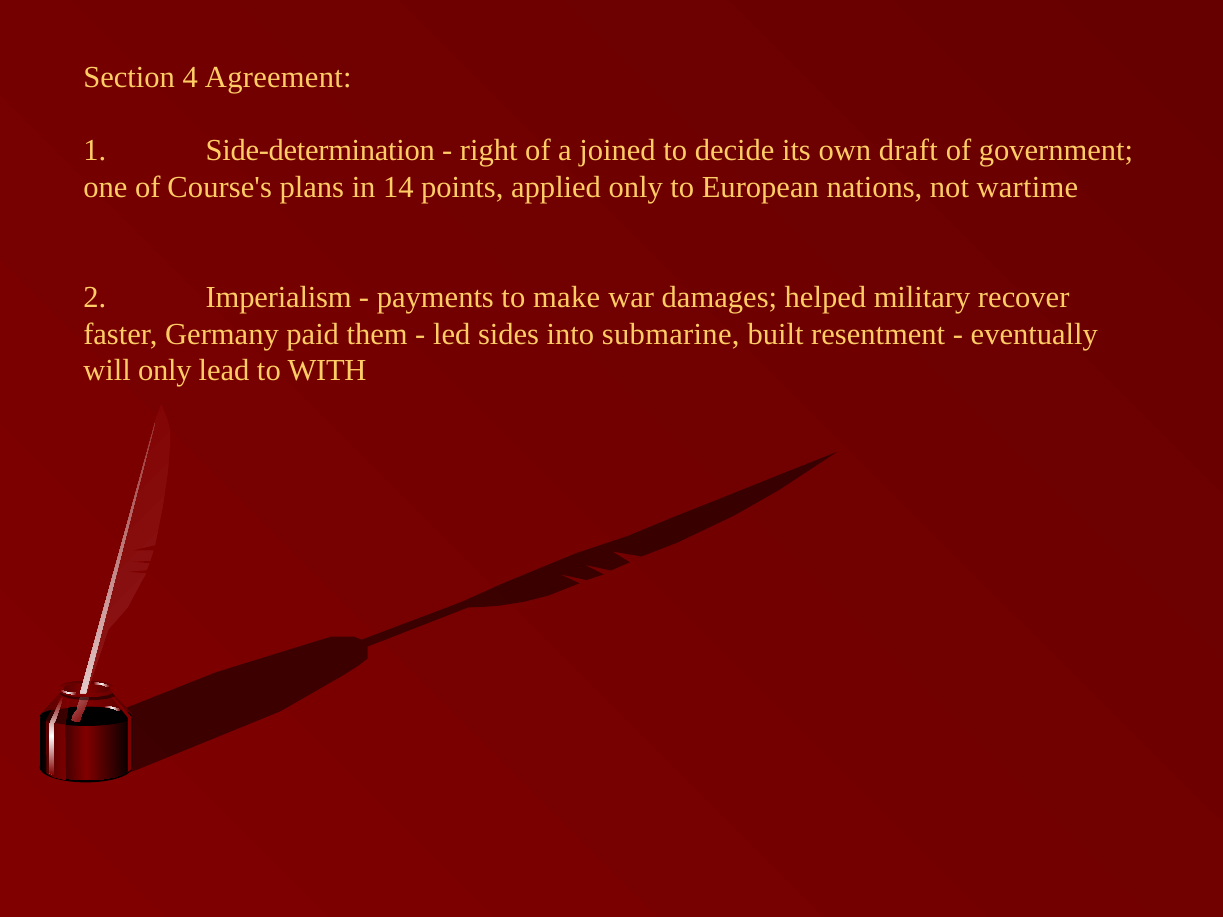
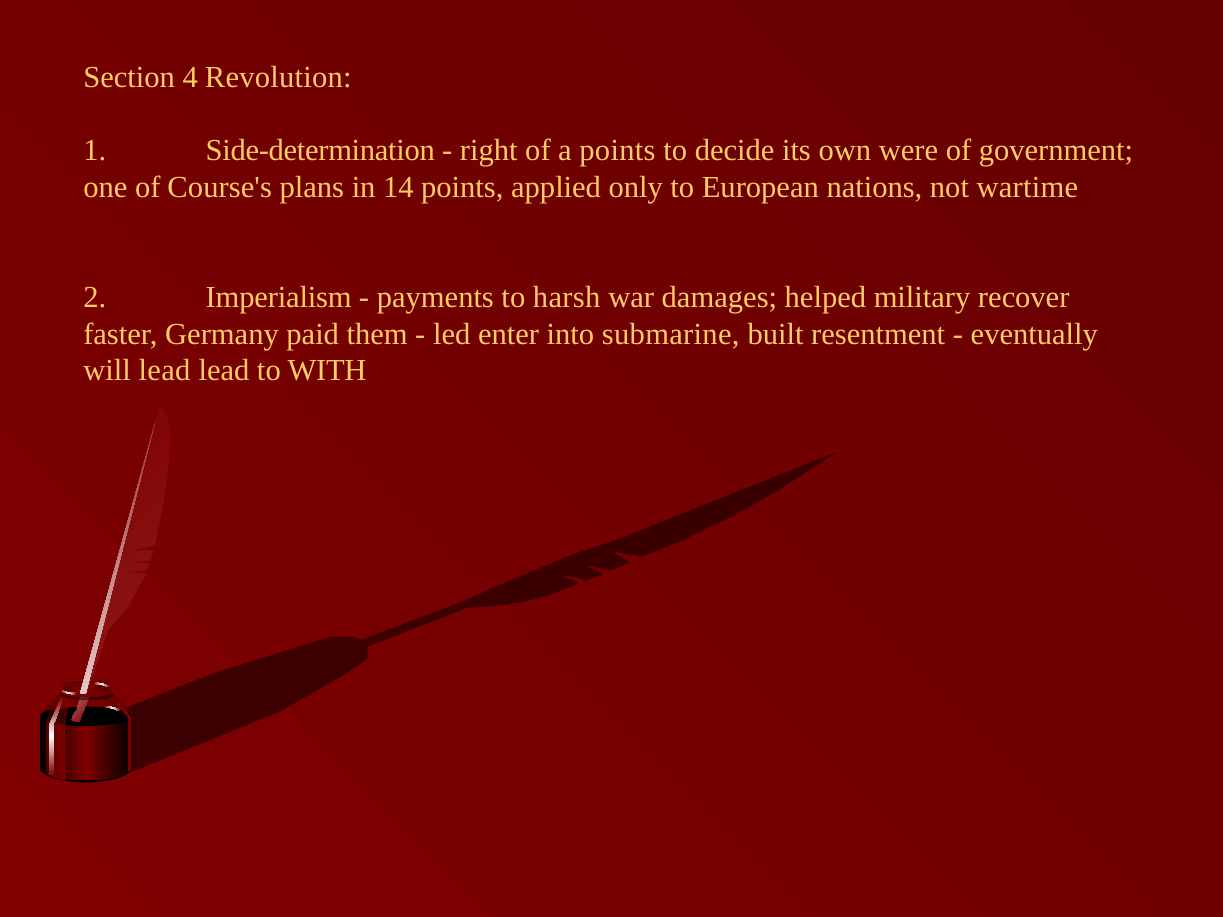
Agreement: Agreement -> Revolution
a joined: joined -> points
draft: draft -> were
make: make -> harsh
sides: sides -> enter
will only: only -> lead
